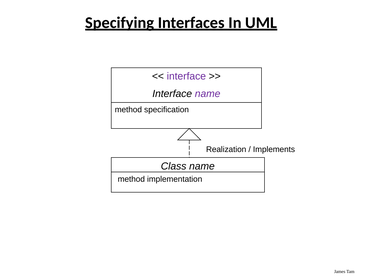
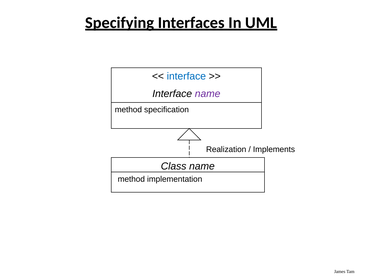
interface at (186, 76) colour: purple -> blue
